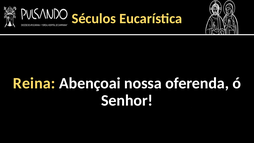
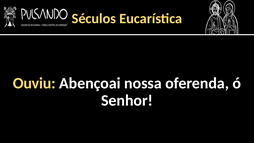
Reina: Reina -> Ouviu
